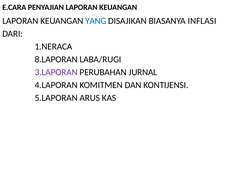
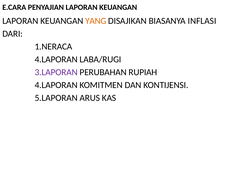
YANG colour: blue -> orange
8.LAPORAN at (56, 59): 8.LAPORAN -> 4.LAPORAN
JURNAL: JURNAL -> RUPIAH
